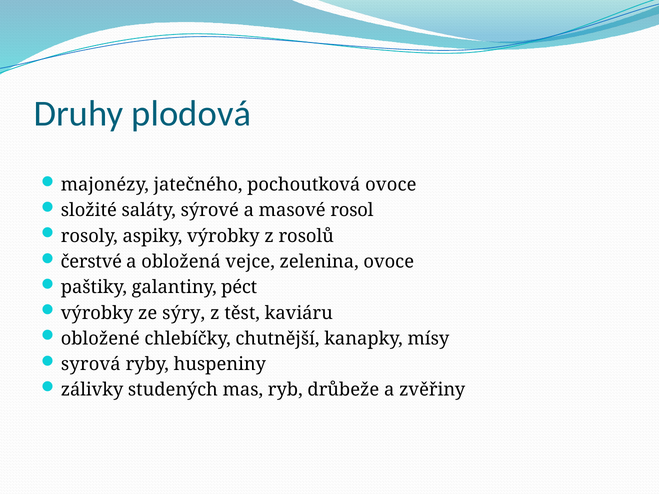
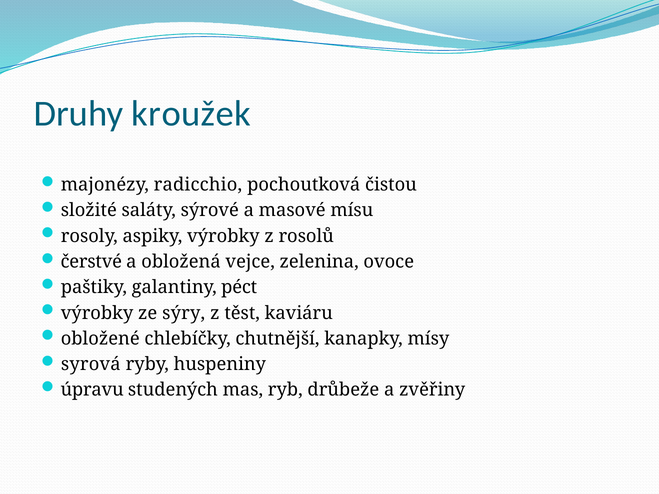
plodová: plodová -> kroužek
jatečného: jatečného -> radicchio
pochoutková ovoce: ovoce -> čistou
rosol: rosol -> mísu
zálivky: zálivky -> úpravu
